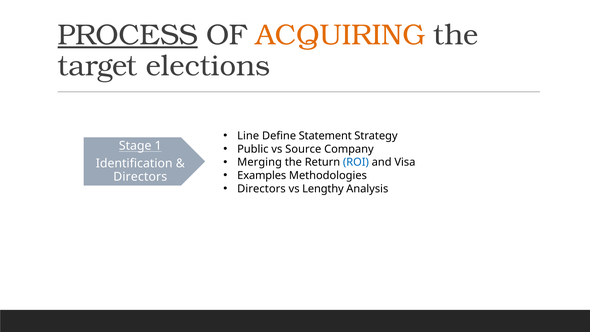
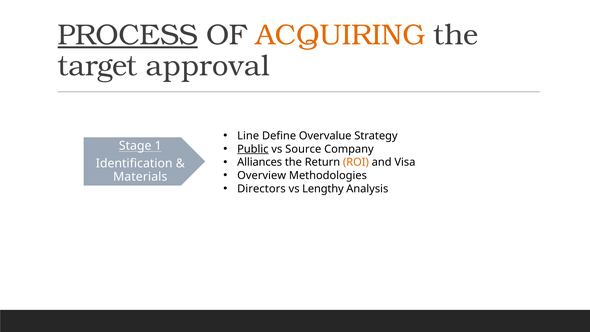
elections: elections -> approval
Statement: Statement -> Overvalue
Public underline: none -> present
Merging: Merging -> Alliances
ROI colour: blue -> orange
Examples: Examples -> Overview
Directors at (140, 177): Directors -> Materials
